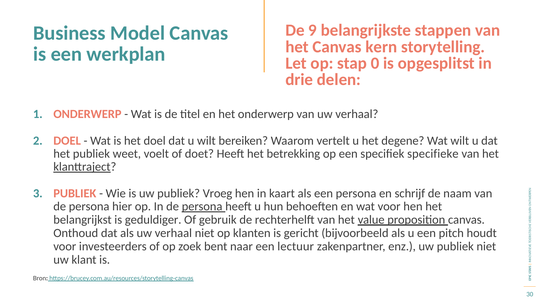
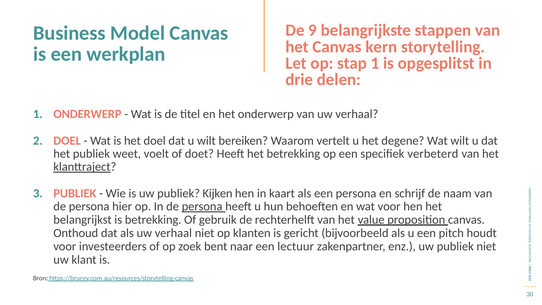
stap 0: 0 -> 1
specifieke: specifieke -> verbeterd
Vroeg: Vroeg -> Kijken
is geduldiger: geduldiger -> betrekking
